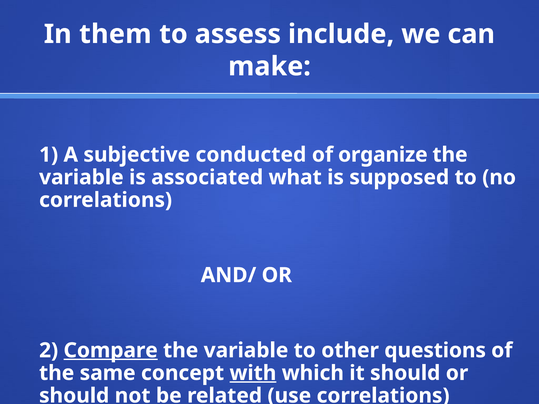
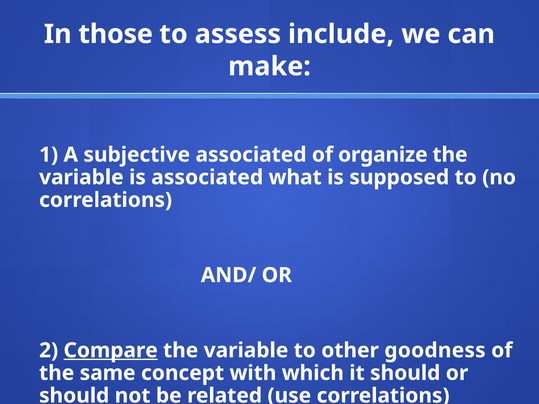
them: them -> those
subjective conducted: conducted -> associated
questions: questions -> goodness
with underline: present -> none
